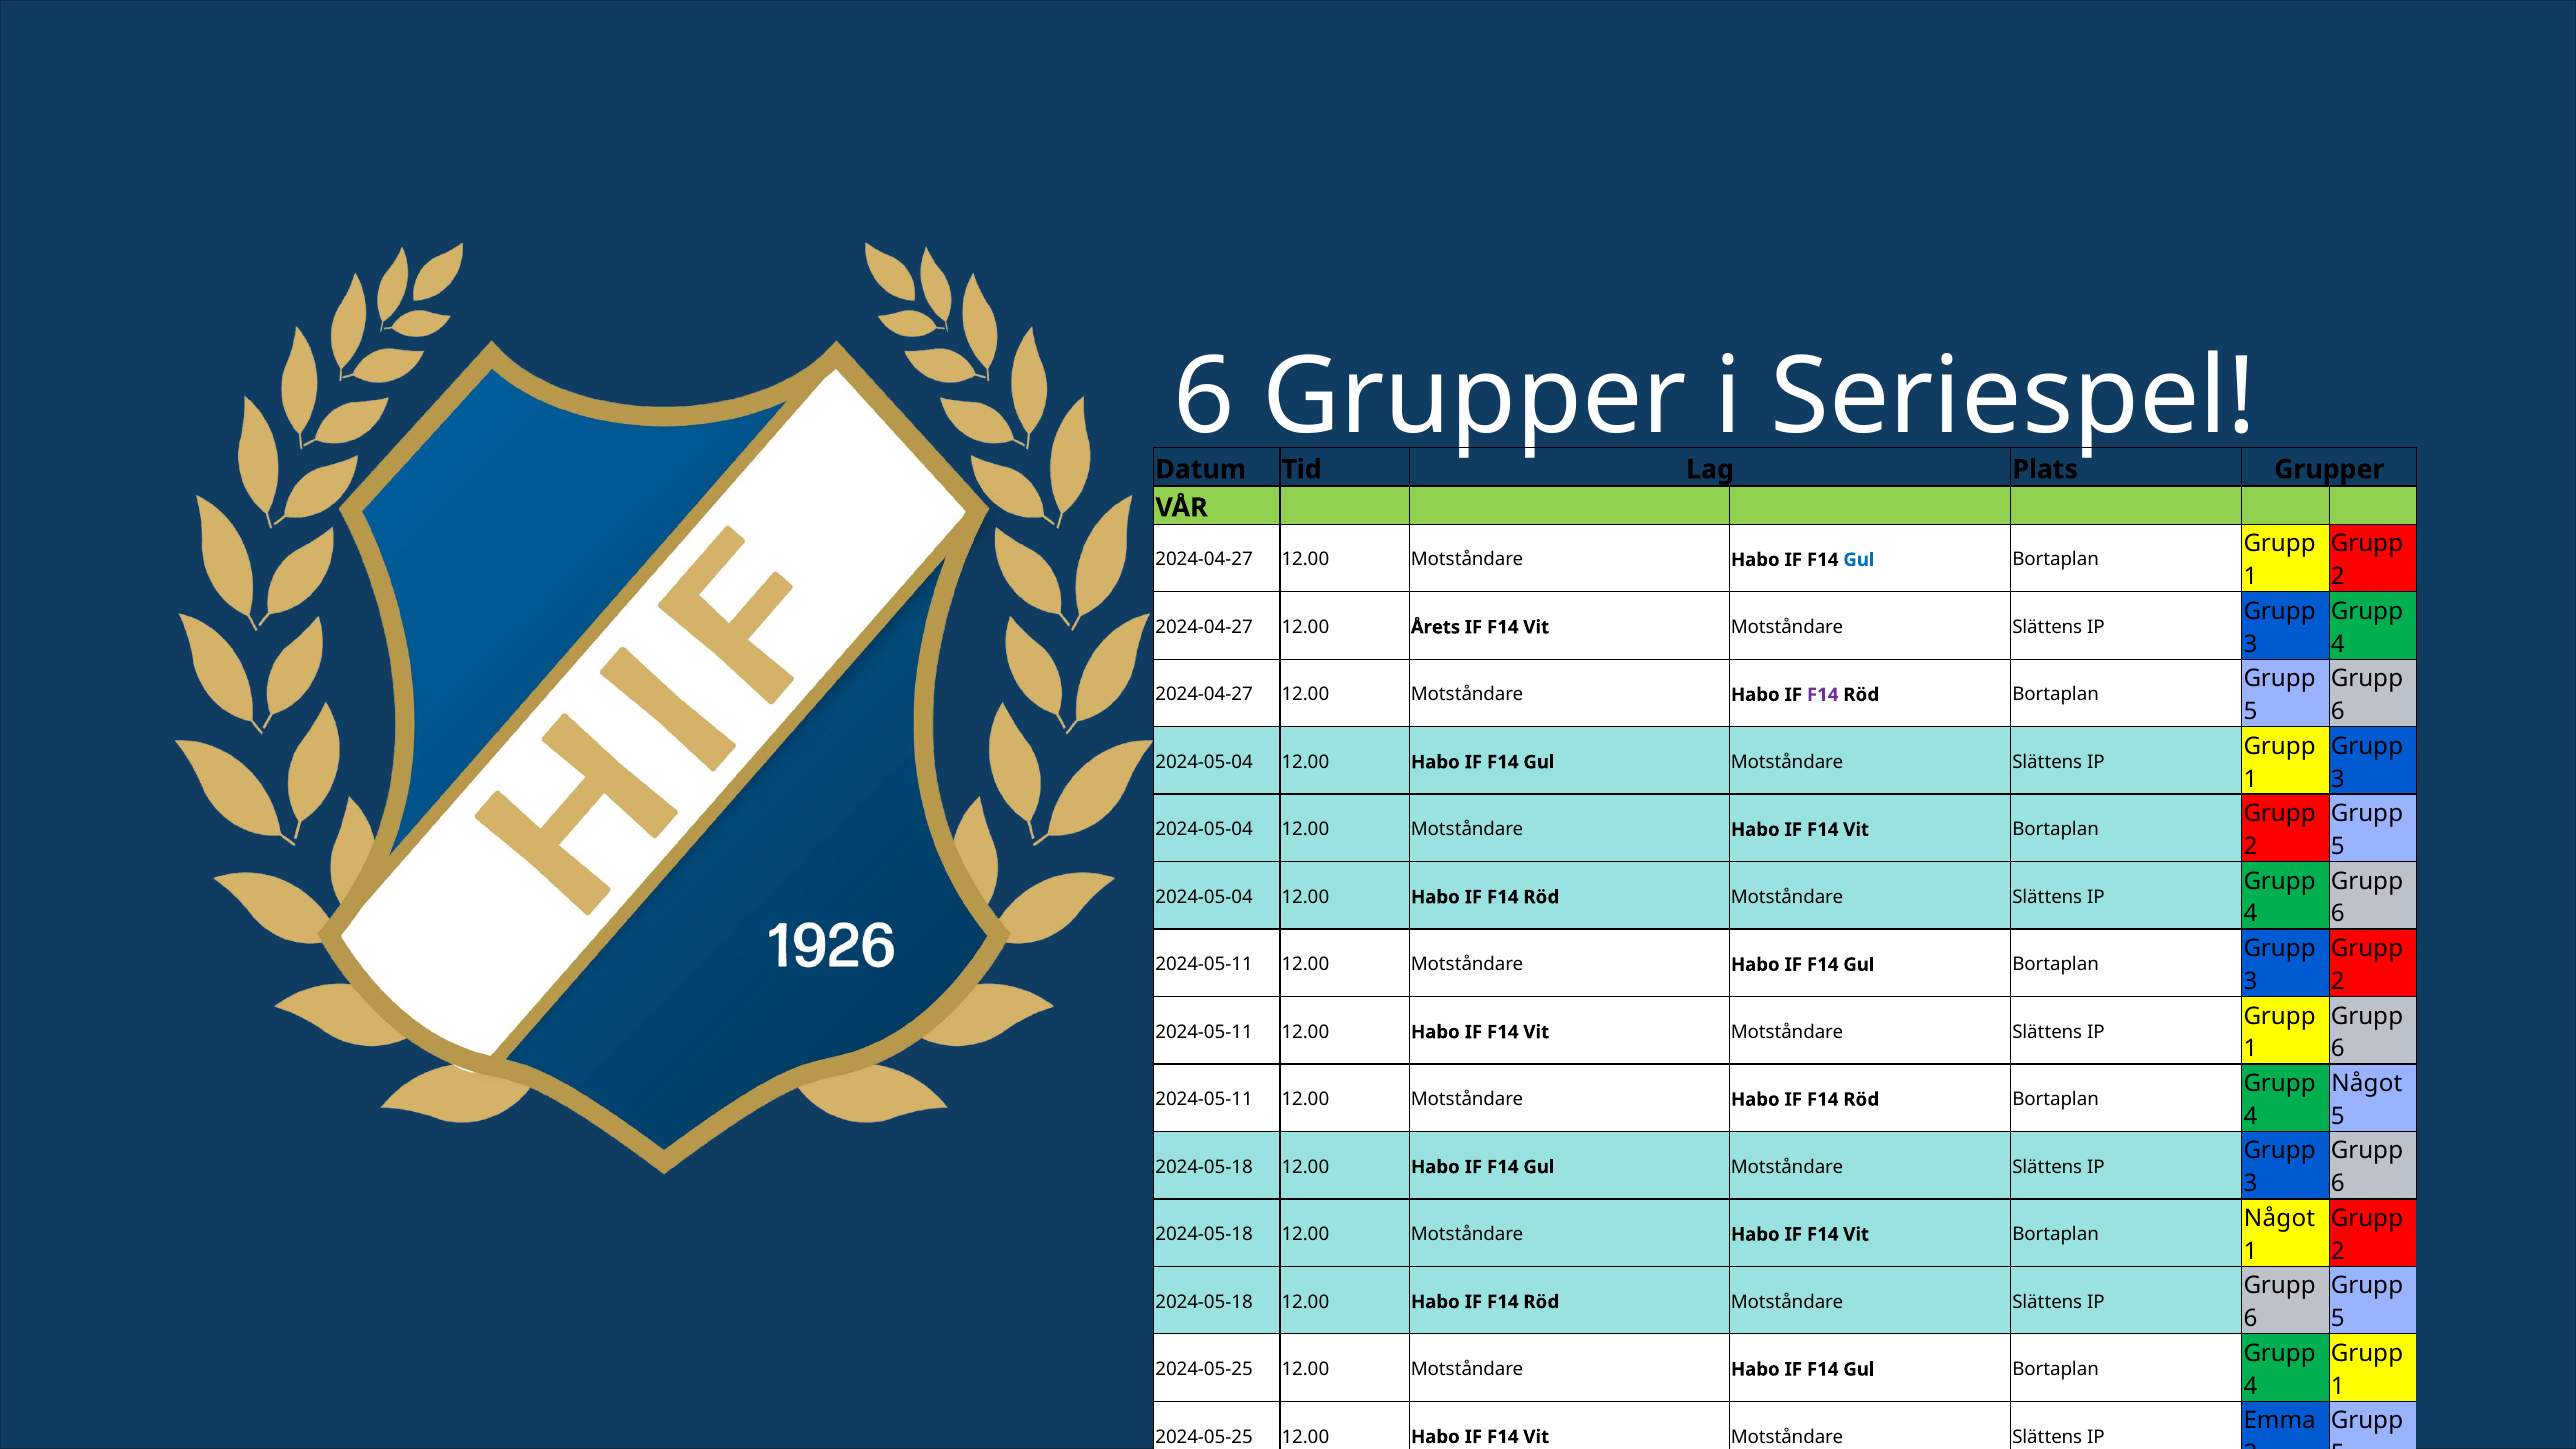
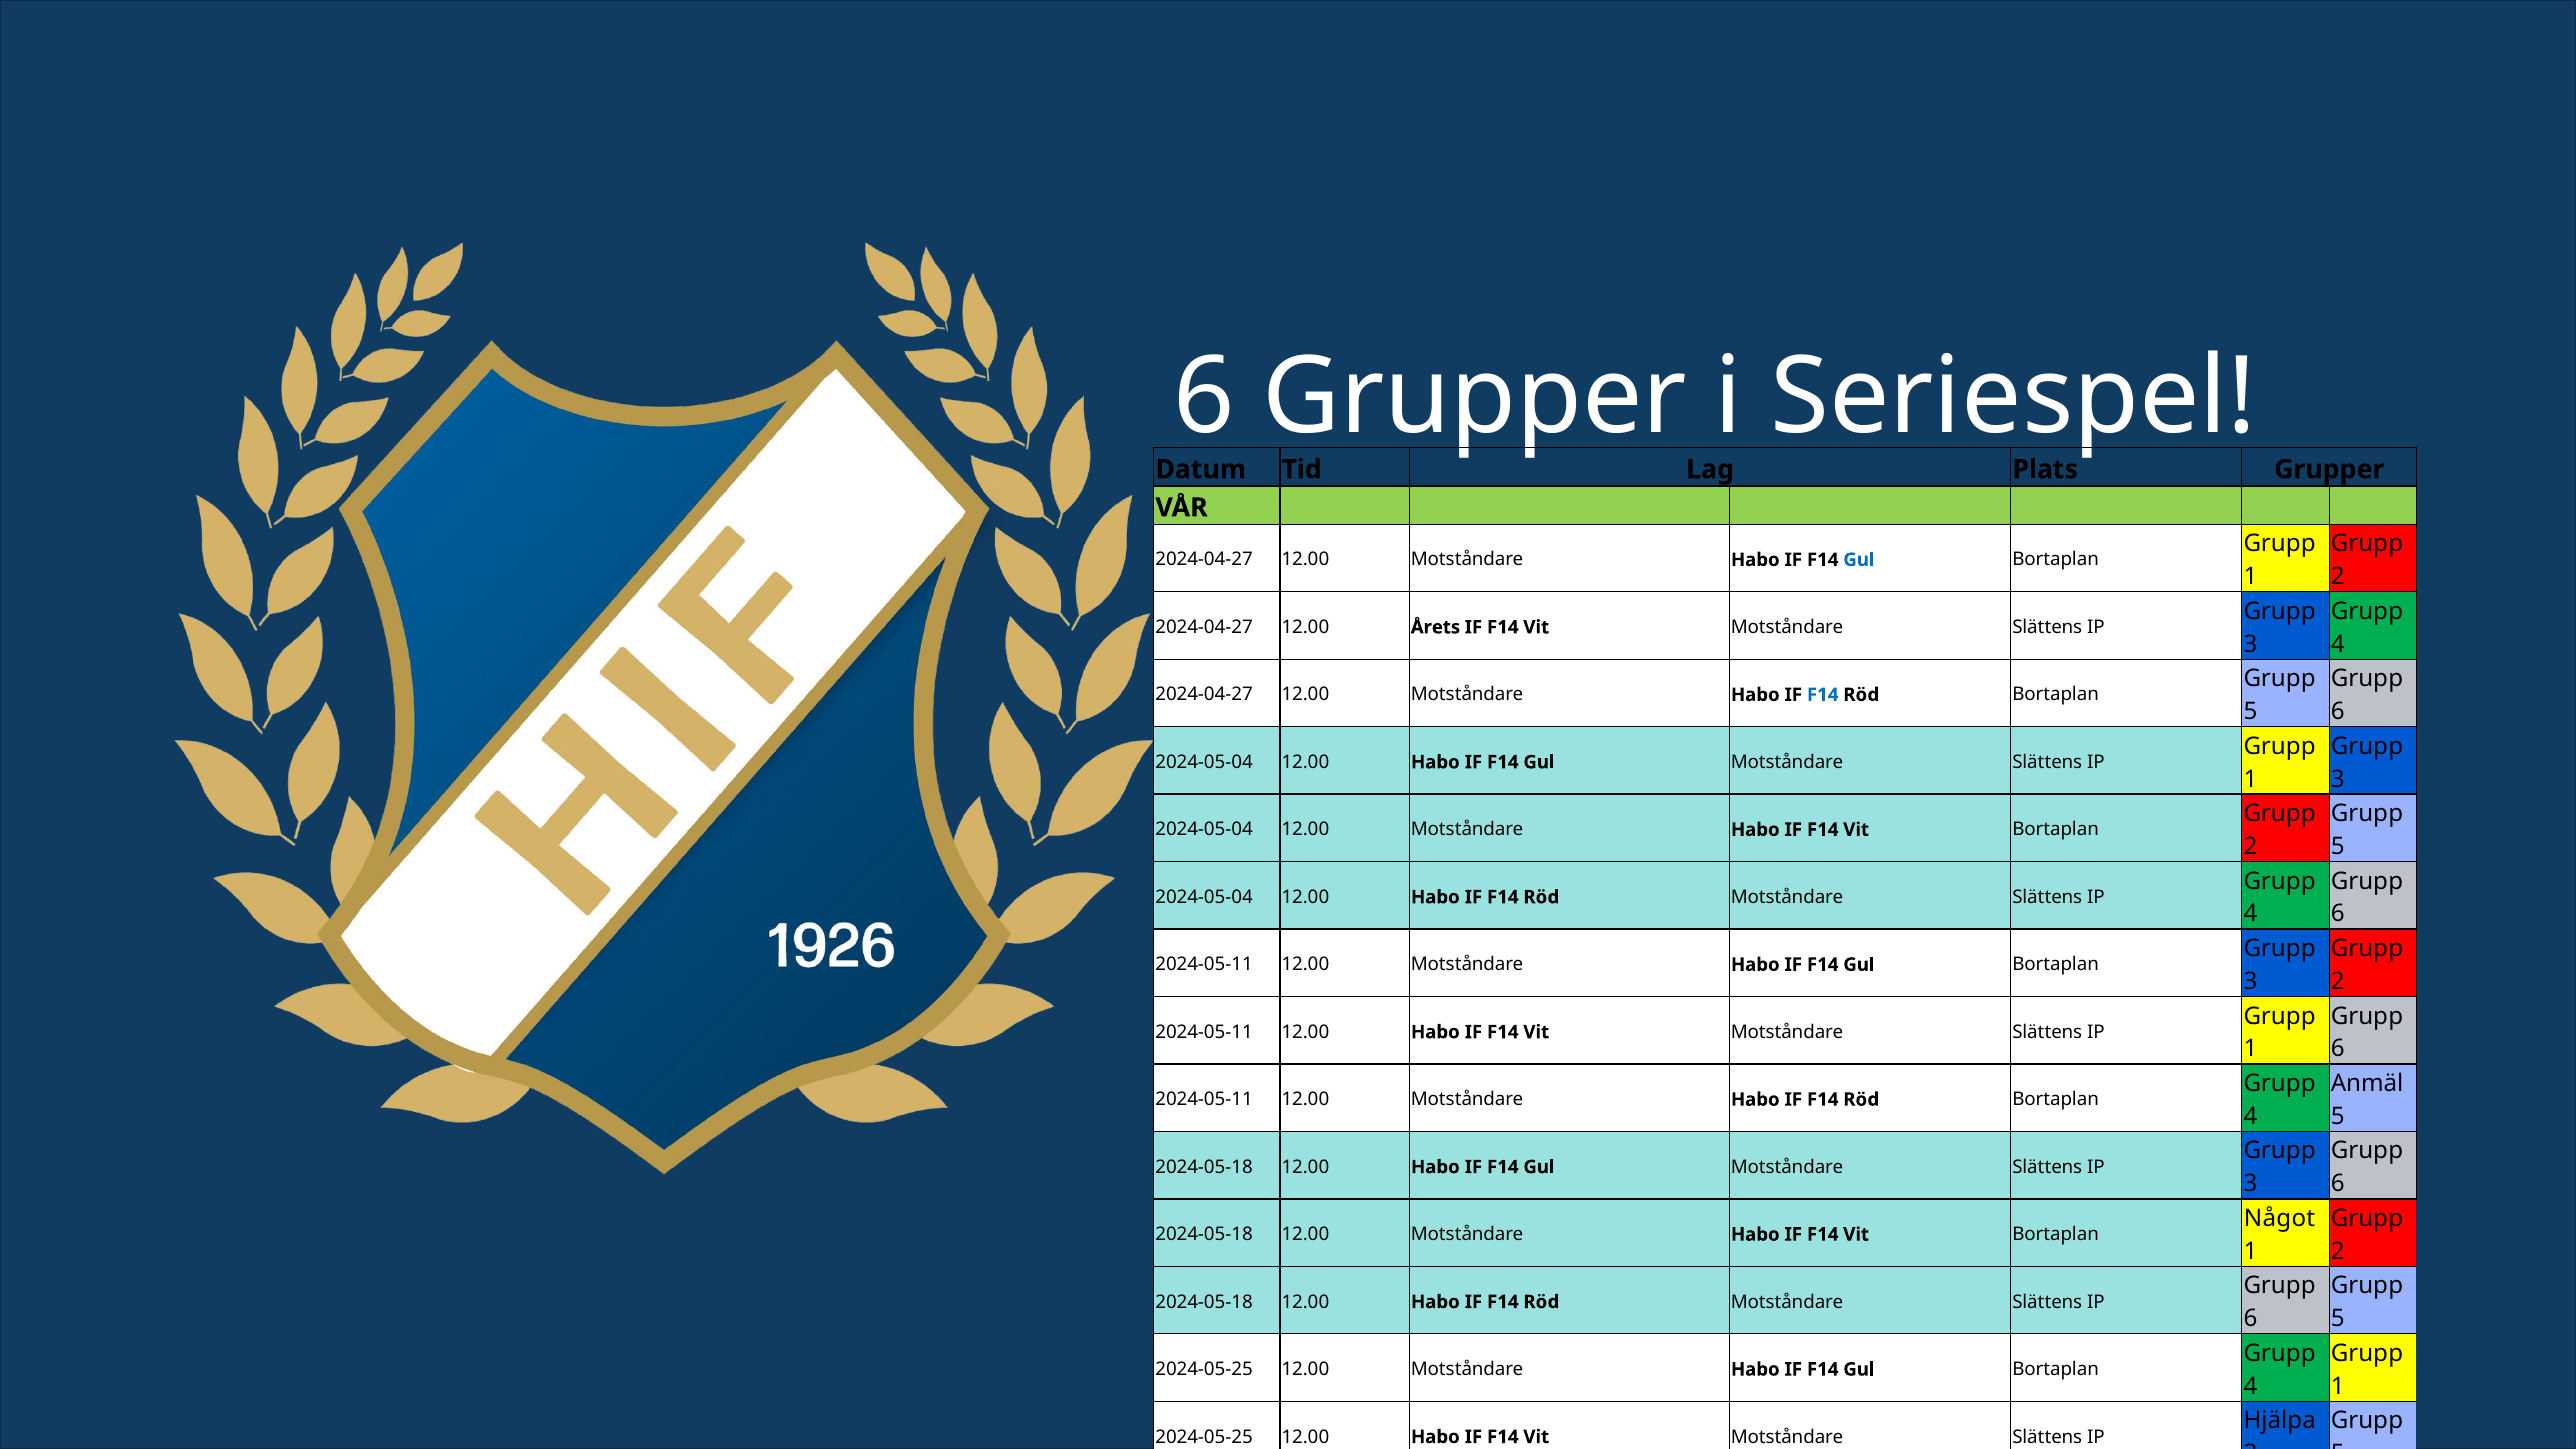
F14 at (1823, 695) colour: purple -> blue
Något at (2367, 1084): Något -> Anmäl
Emma: Emma -> Hjälpa
